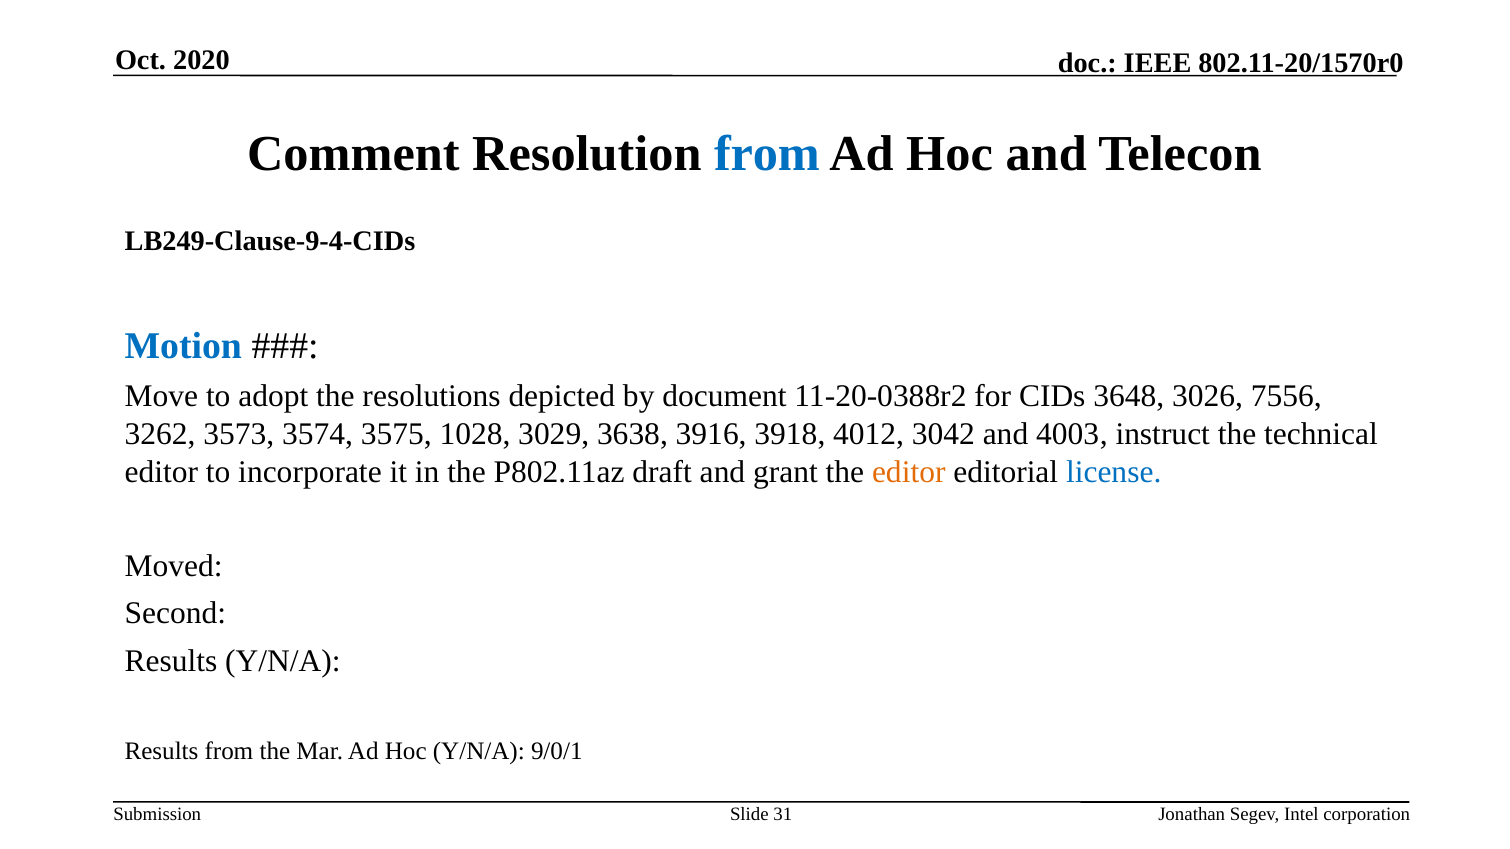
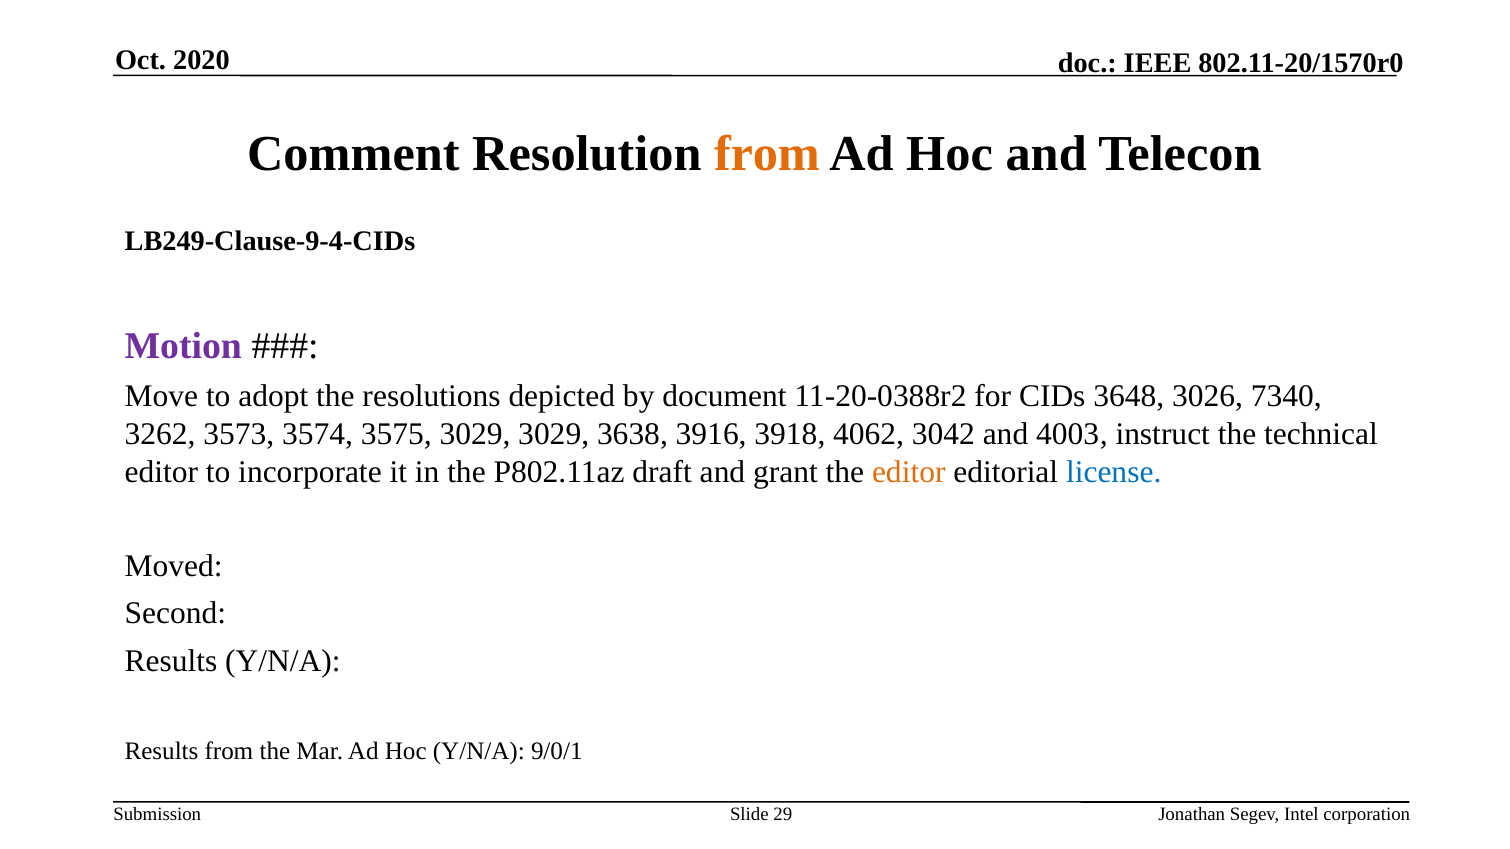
from at (767, 154) colour: blue -> orange
Motion colour: blue -> purple
7556: 7556 -> 7340
3575 1028: 1028 -> 3029
4012: 4012 -> 4062
31: 31 -> 29
